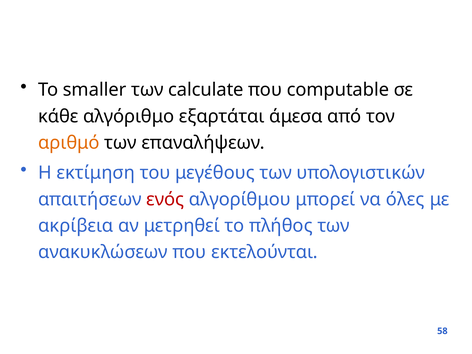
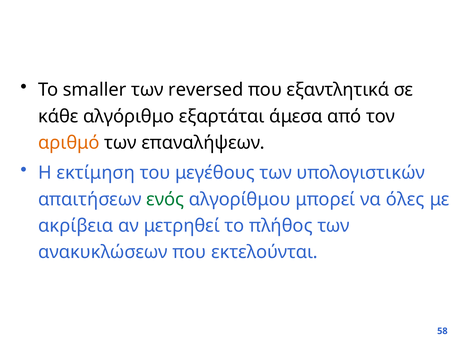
calculate: calculate -> reversed
computable: computable -> εξαντλητικά
ενός colour: red -> green
